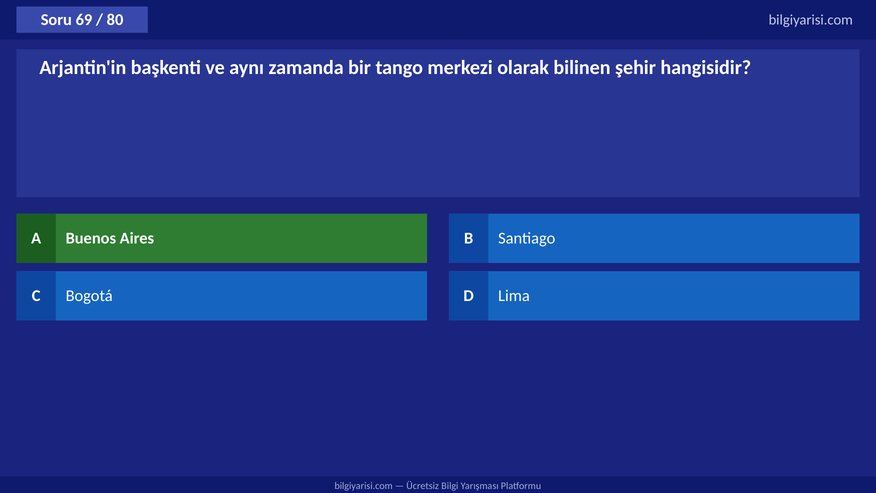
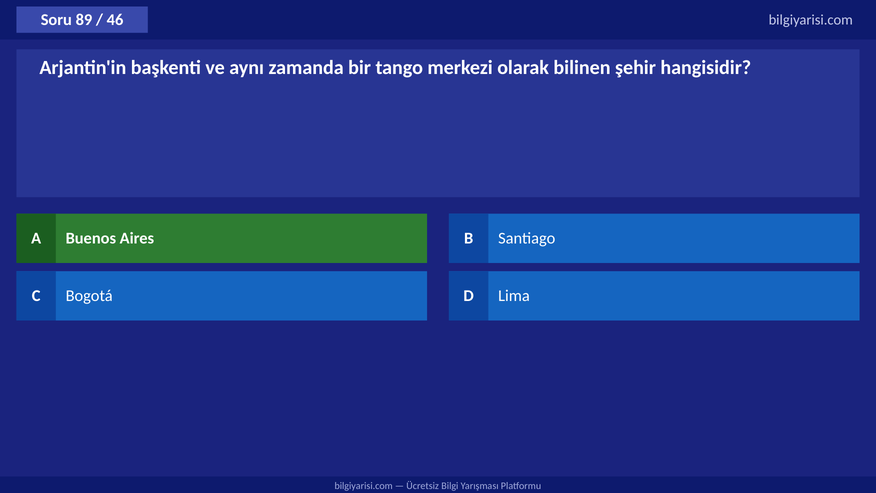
69: 69 -> 89
80: 80 -> 46
